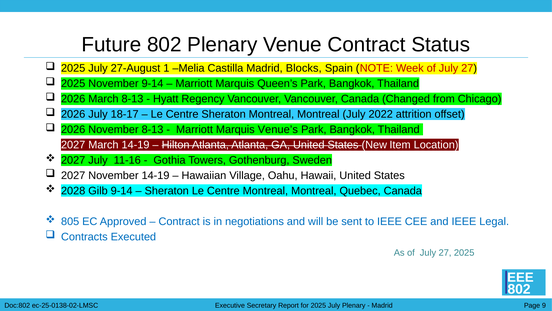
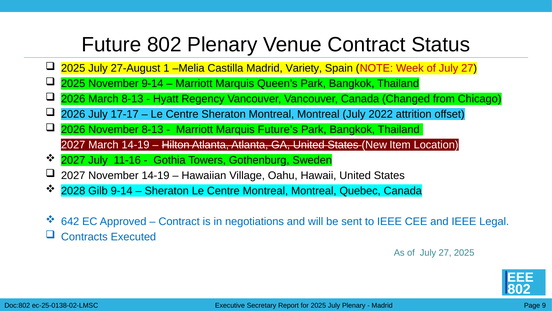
Blocks: Blocks -> Variety
18-17: 18-17 -> 17-17
Venue’s: Venue’s -> Future’s
805: 805 -> 642
